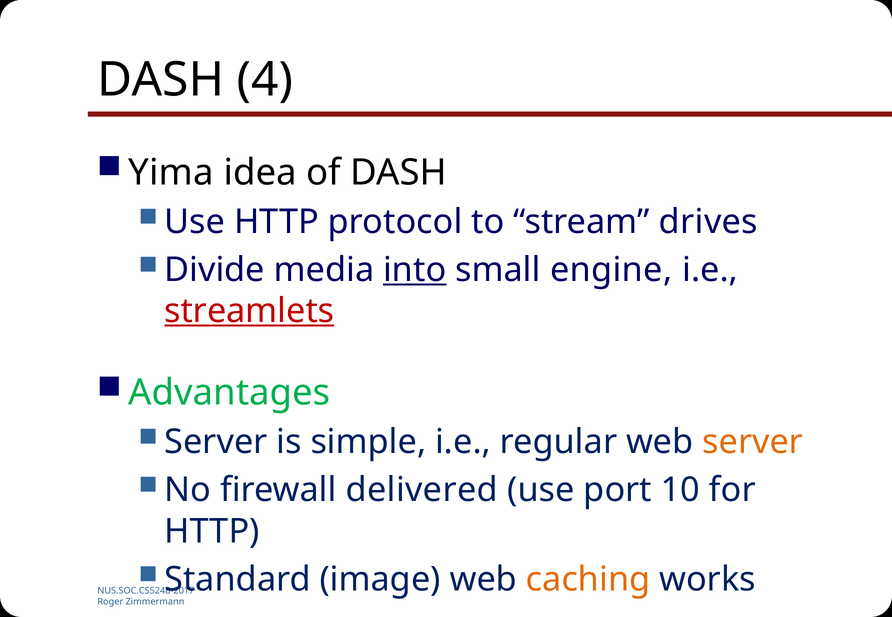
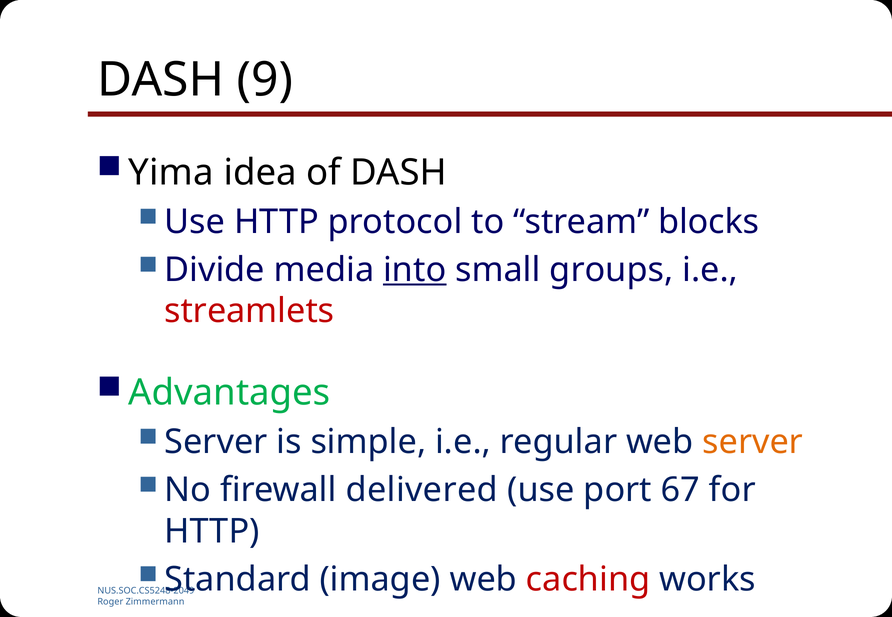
4: 4 -> 9
drives: drives -> blocks
engine: engine -> groups
streamlets underline: present -> none
10: 10 -> 67
caching colour: orange -> red
NUS.SOC.CS5248-2017: NUS.SOC.CS5248-2017 -> NUS.SOC.CS5248-2049
